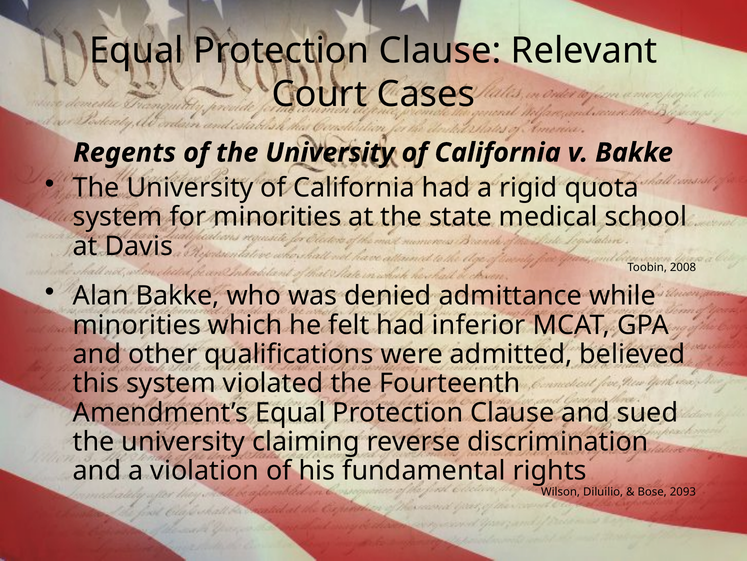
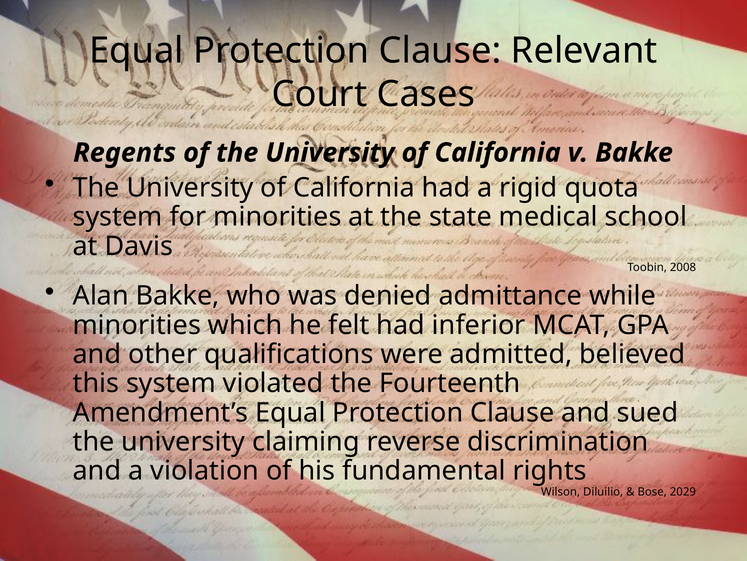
2093: 2093 -> 2029
